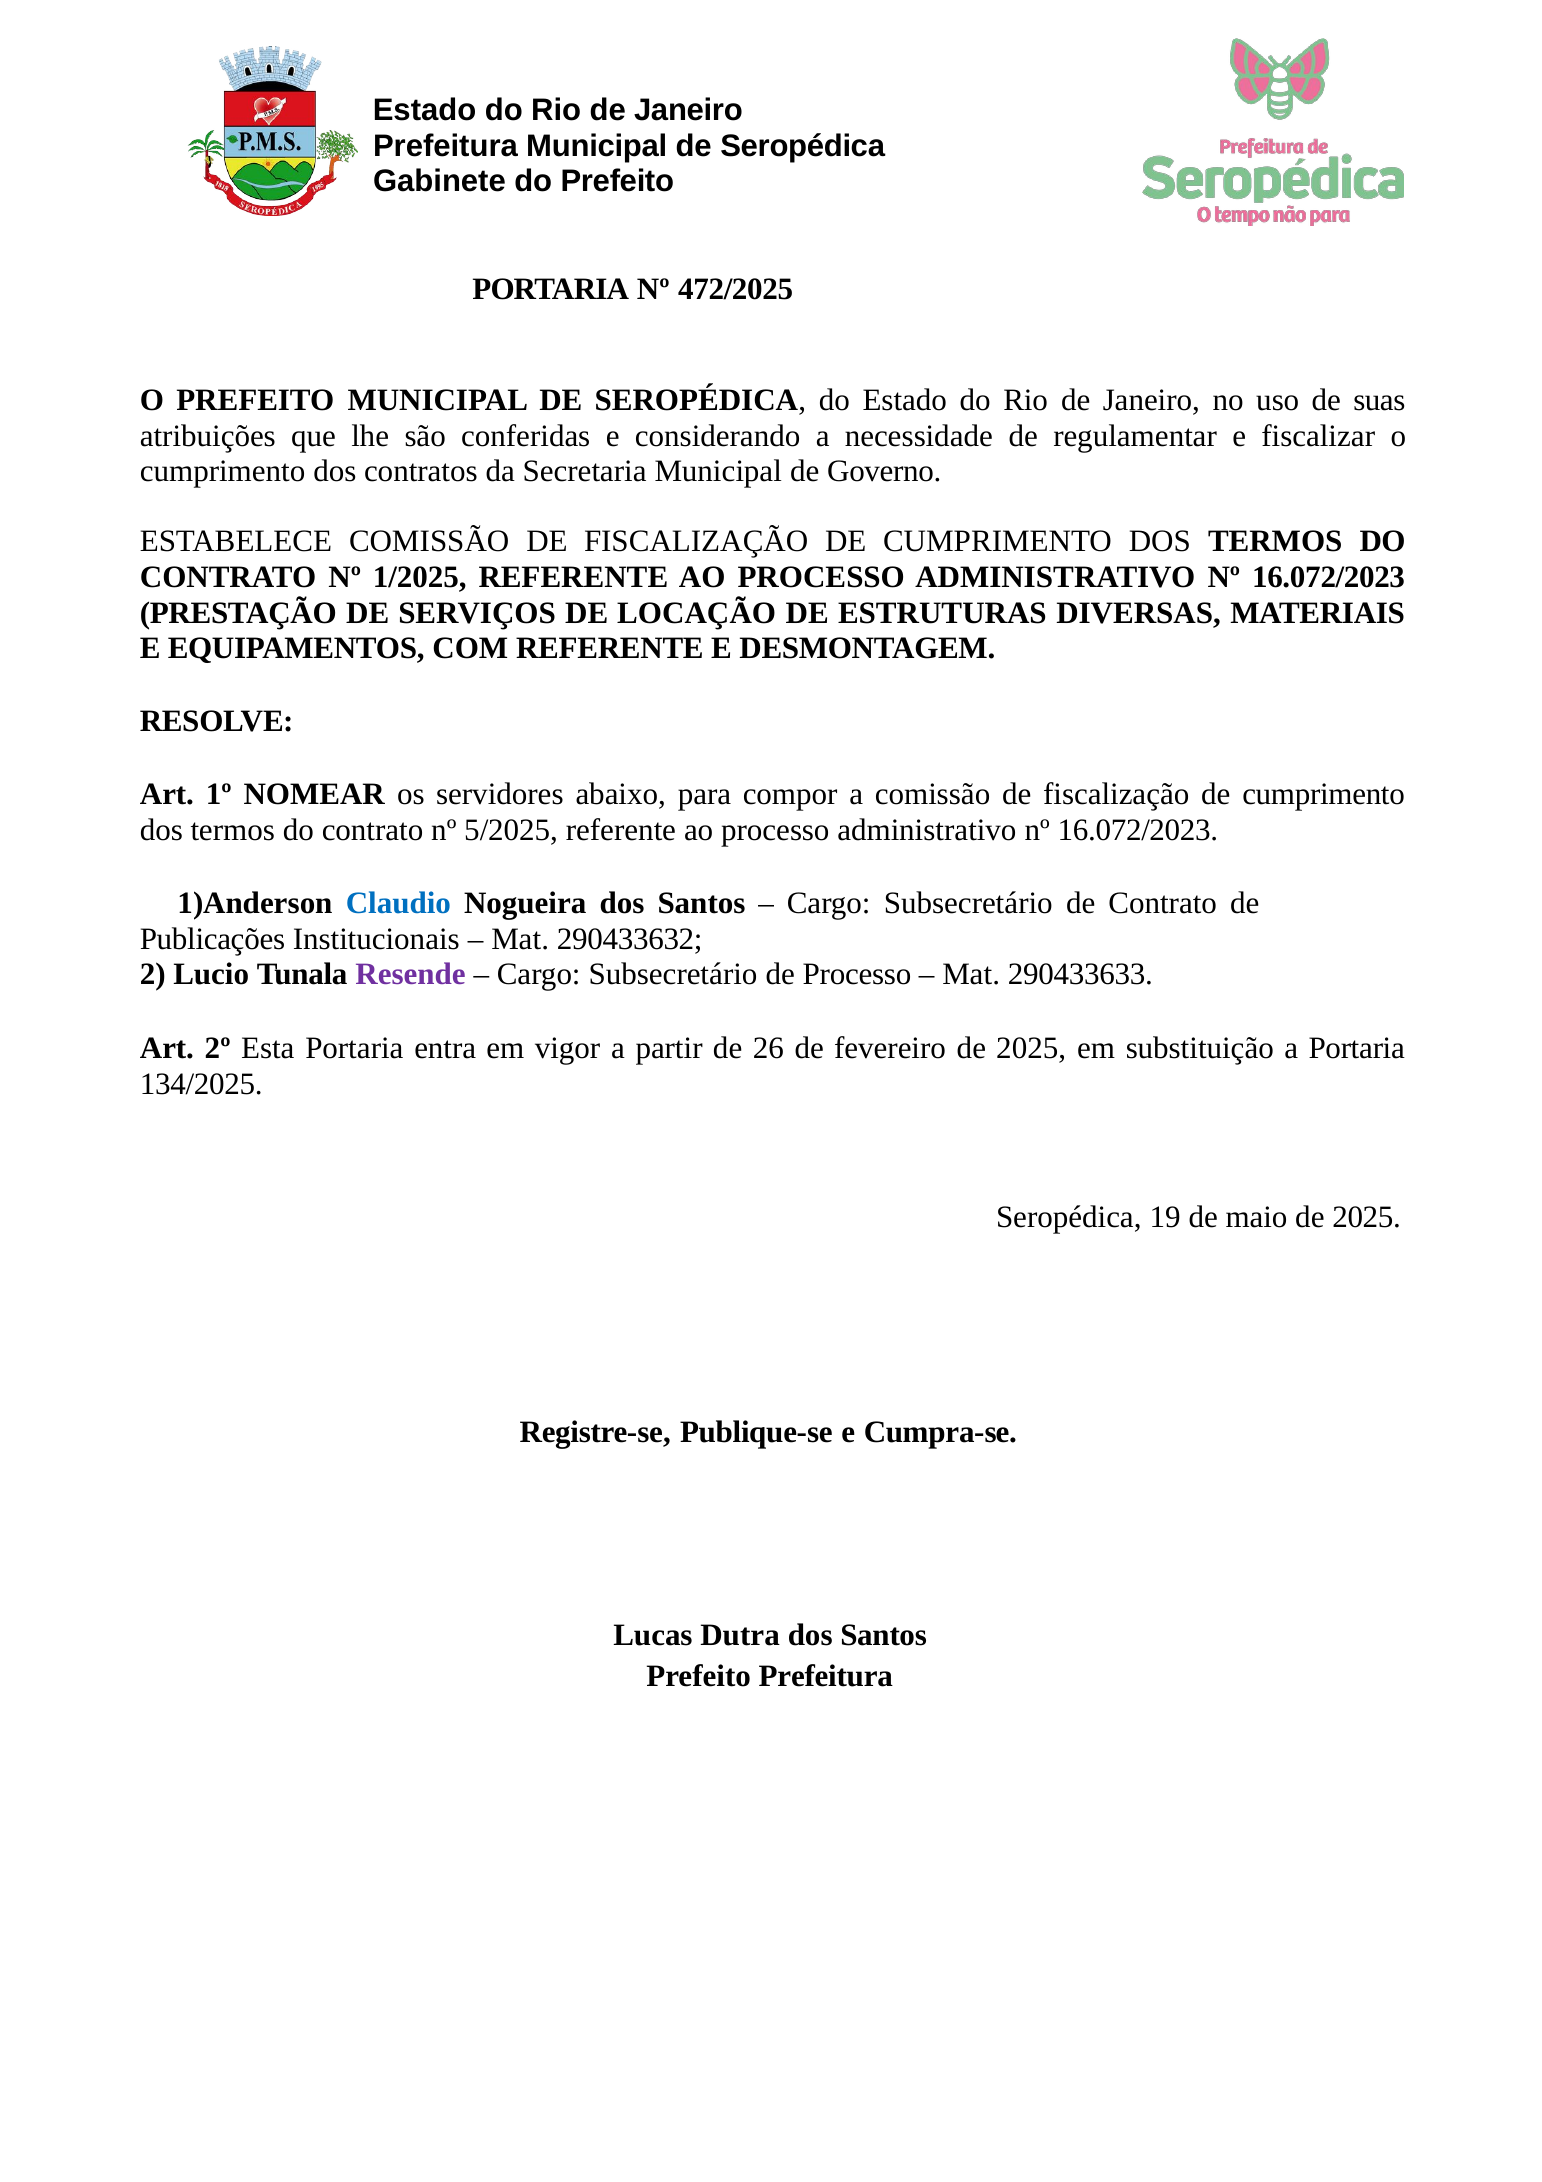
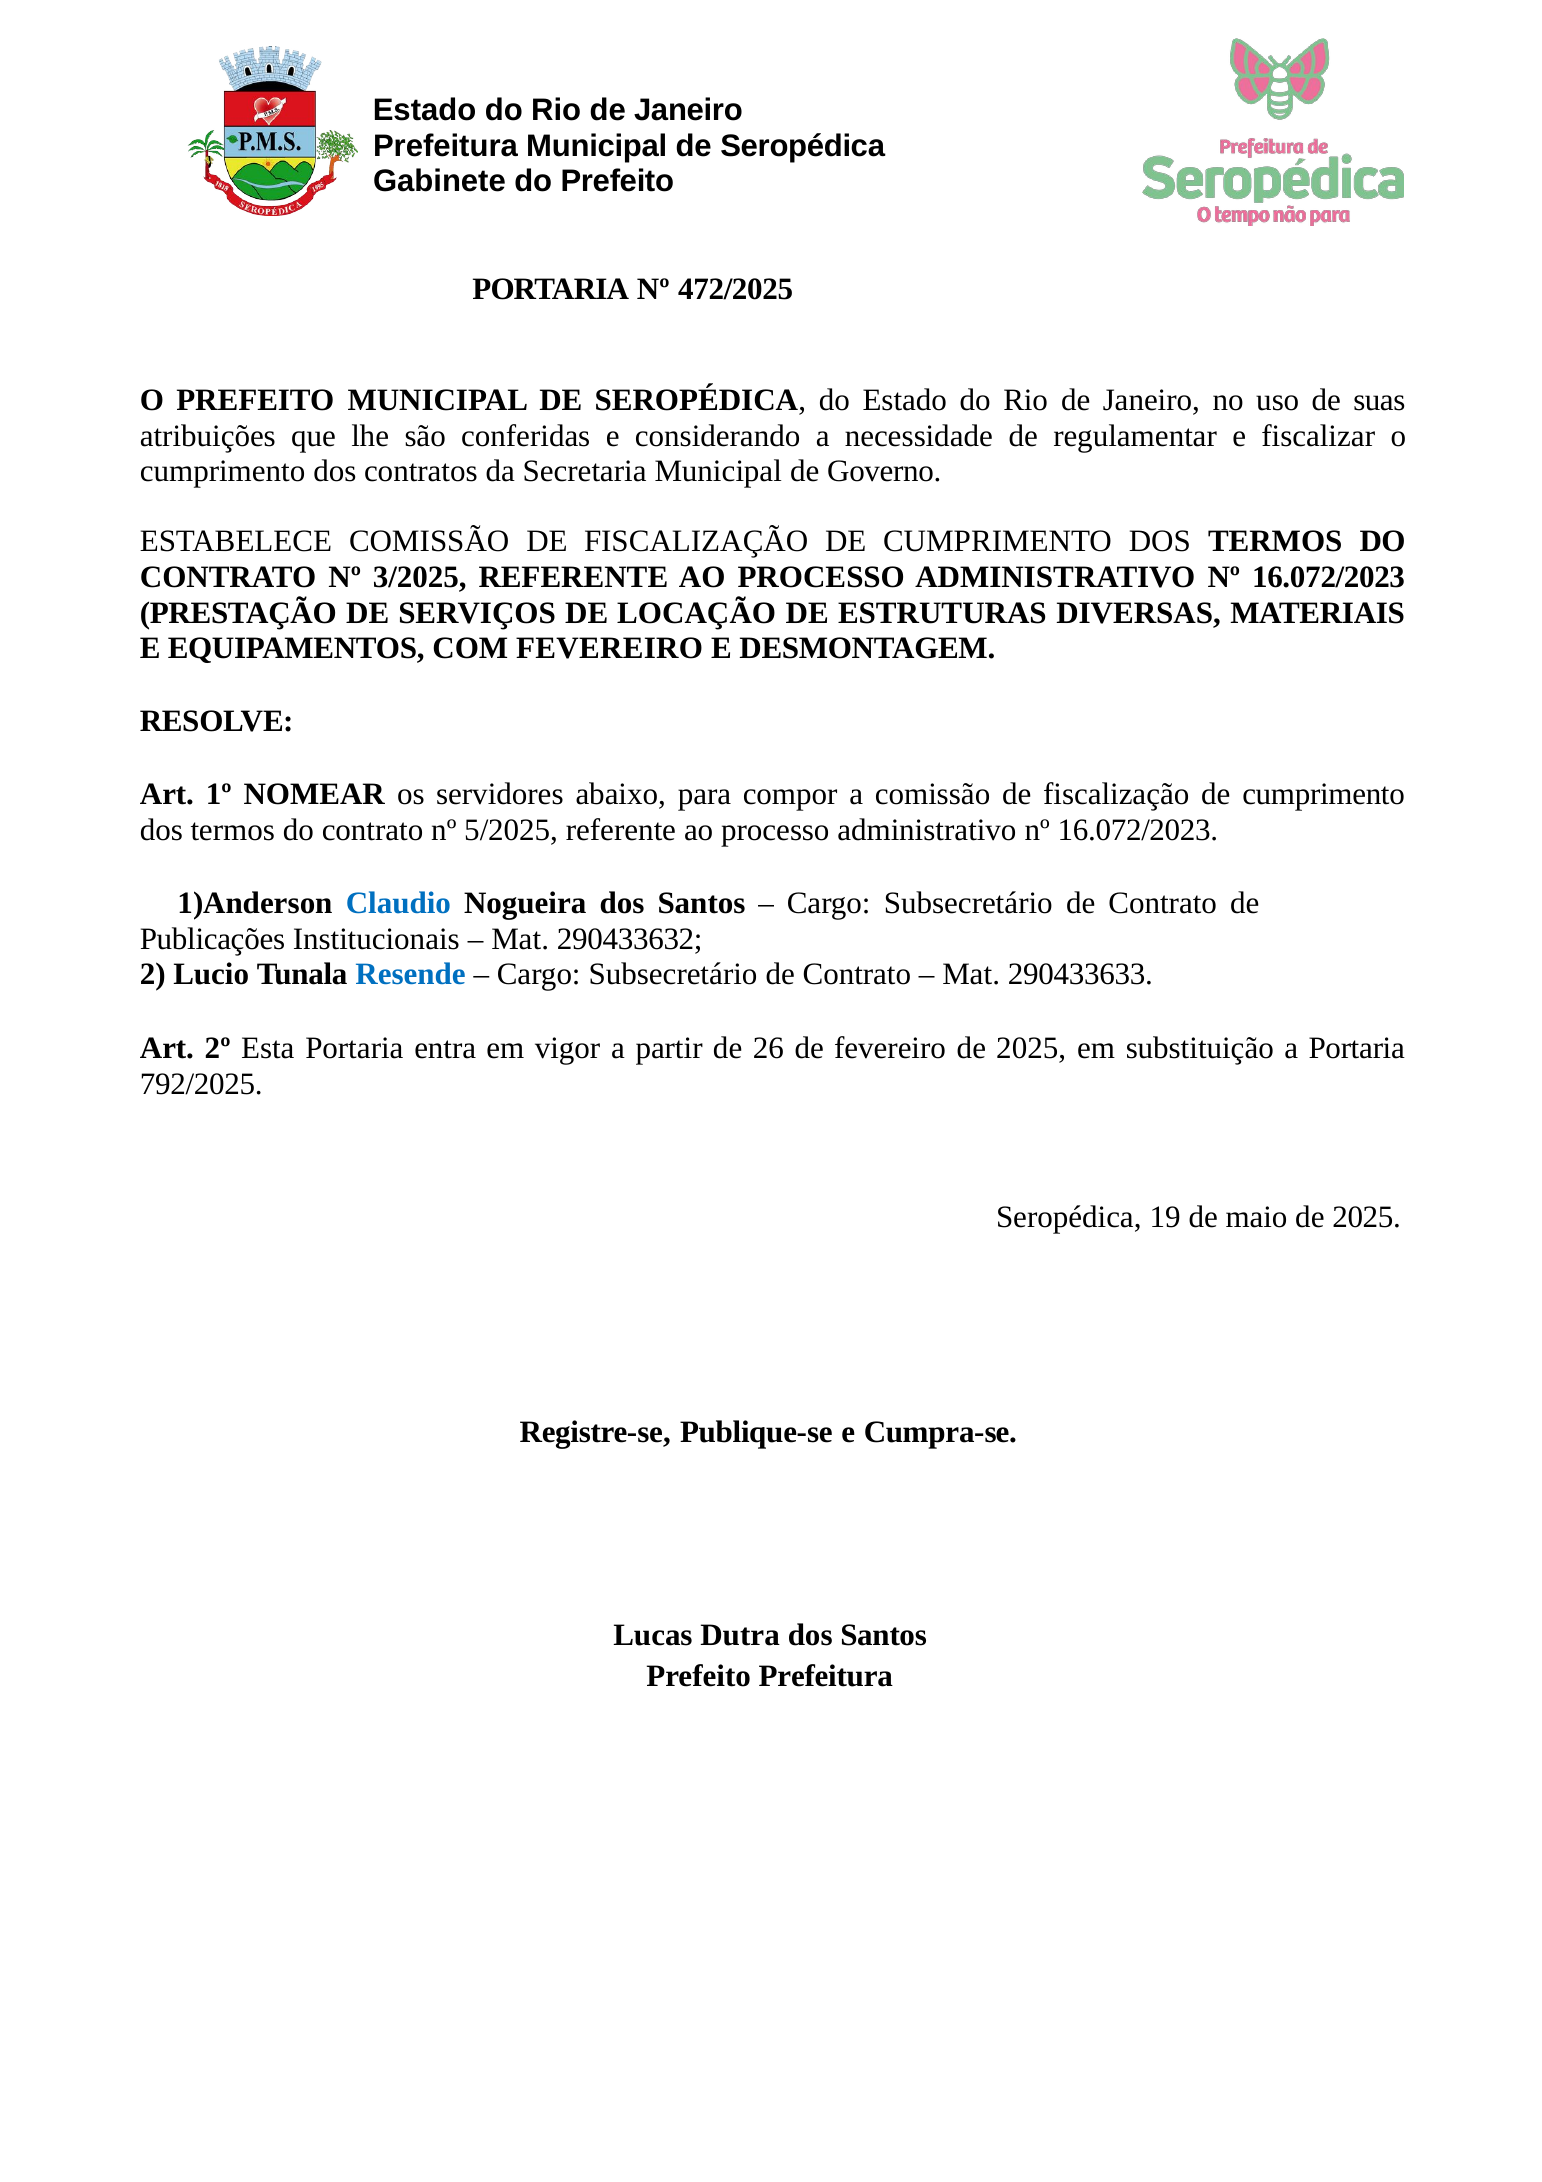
1/2025: 1/2025 -> 3/2025
COM REFERENTE: REFERENTE -> FEVEREIRO
Resende colour: purple -> blue
Processo at (857, 974): Processo -> Contrato
134/2025: 134/2025 -> 792/2025
